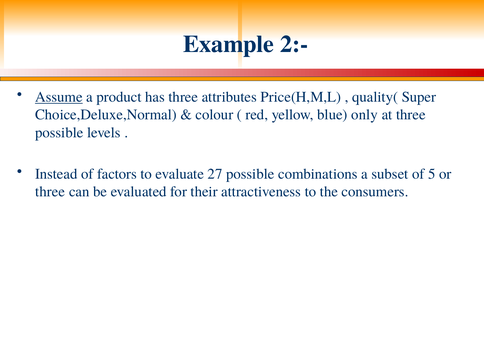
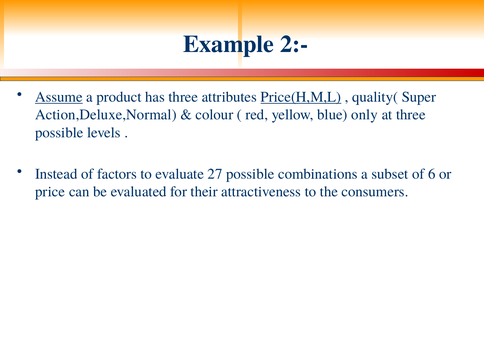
Price(H,M,L underline: none -> present
Choice,Deluxe,Normal: Choice,Deluxe,Normal -> Action,Deluxe,Normal
5: 5 -> 6
three at (50, 192): three -> price
